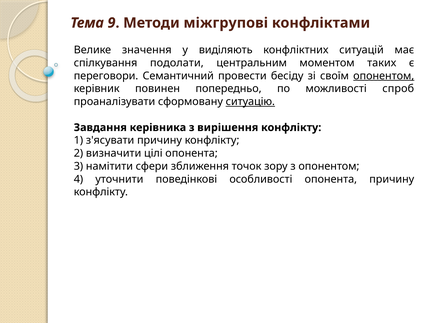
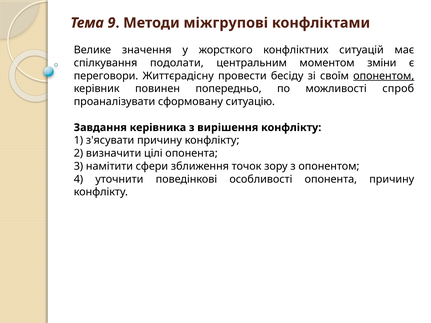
виділяють: виділяють -> жорсткого
таких: таких -> зміни
Семантичний: Семантичний -> Життєрадісну
ситуацію underline: present -> none
